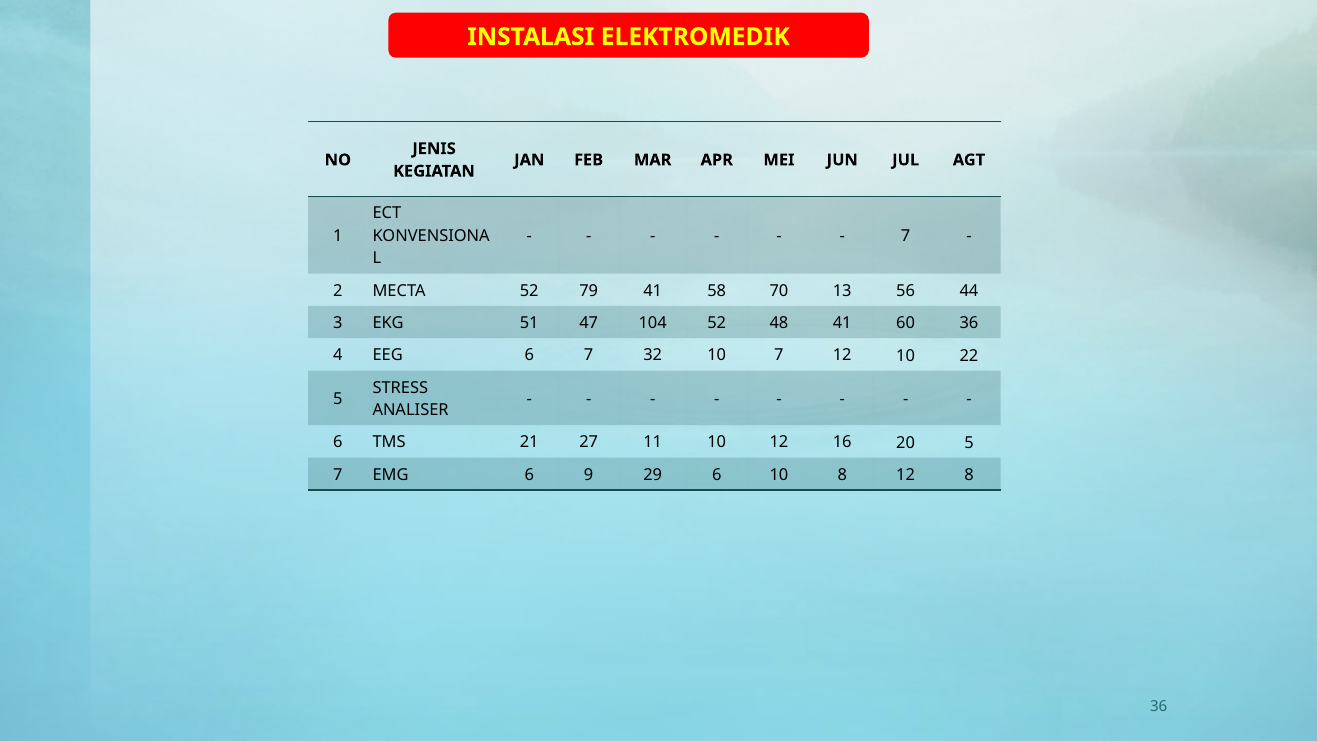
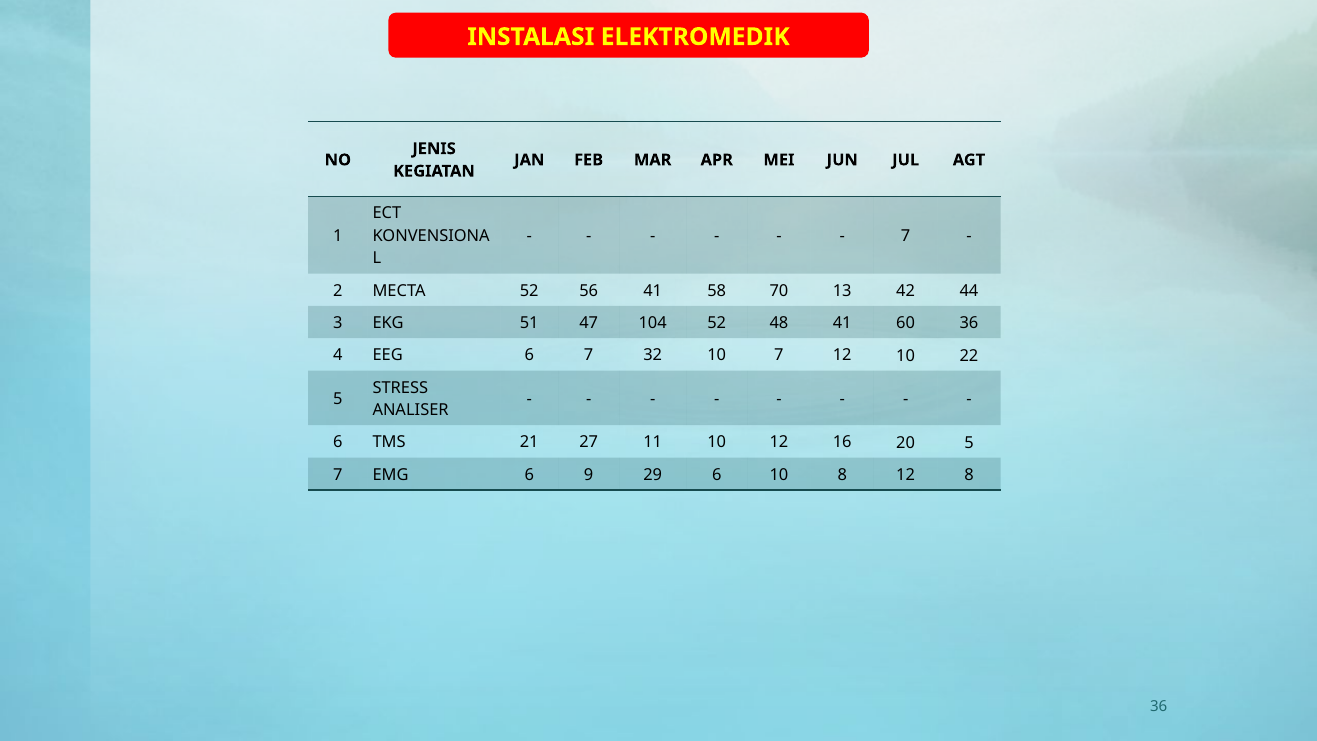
79: 79 -> 56
56: 56 -> 42
